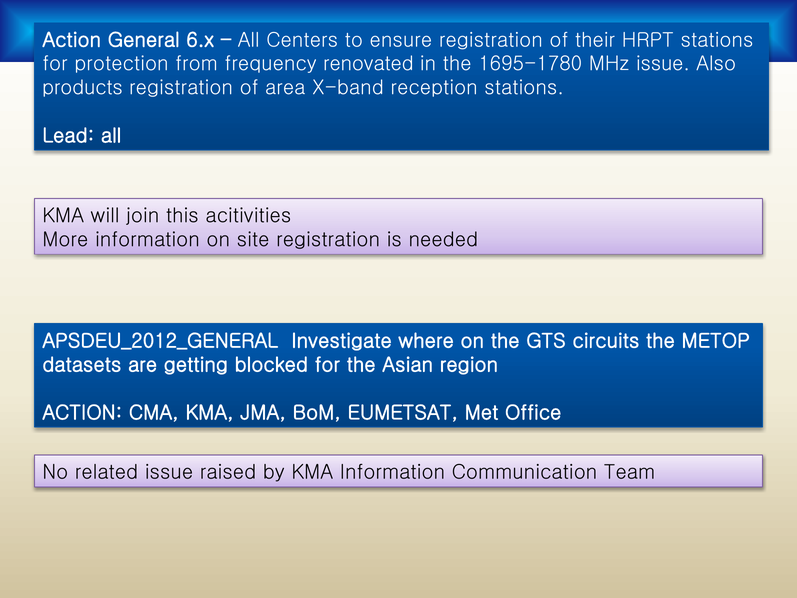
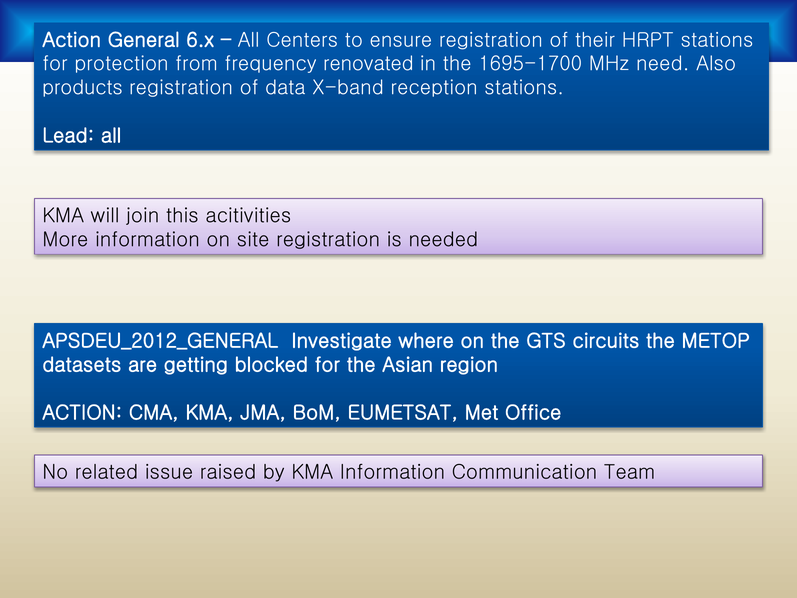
1695-1780: 1695-1780 -> 1695-1700
MHz issue: issue -> need
area: area -> data
